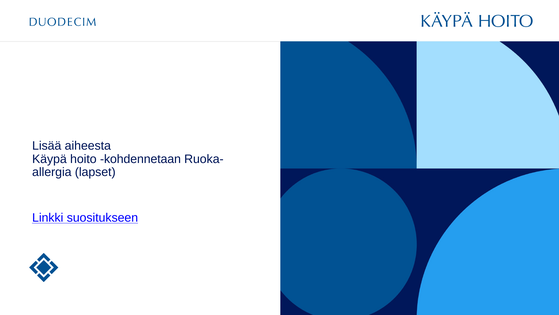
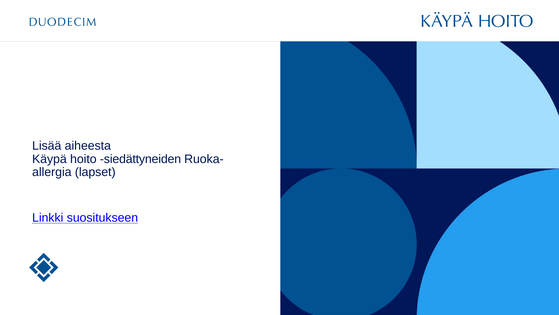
kohdennetaan: kohdennetaan -> siedättyneiden
